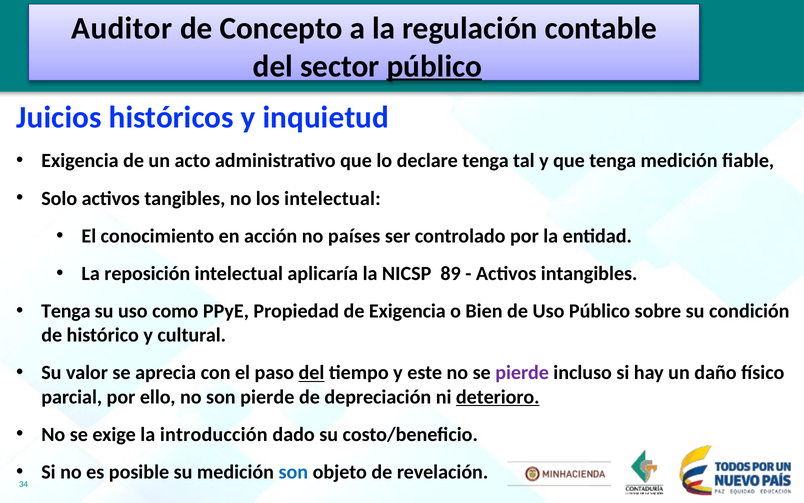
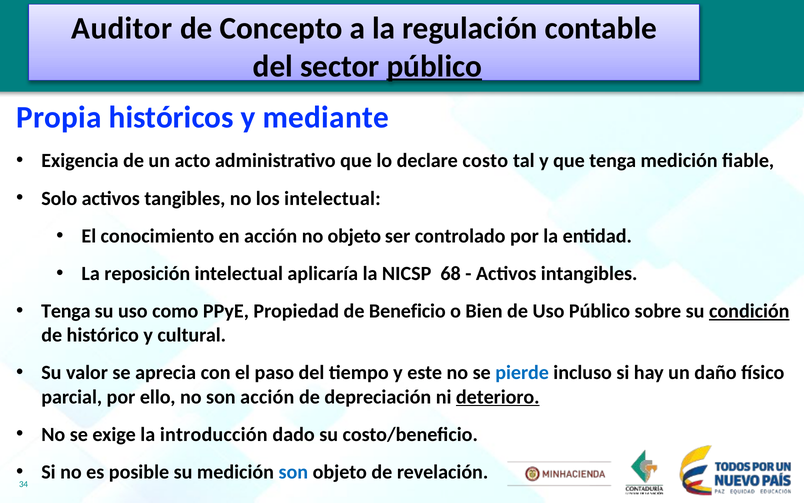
Juicios: Juicios -> Propia
inquietud: inquietud -> mediante
declare tenga: tenga -> costo
no países: países -> objeto
89: 89 -> 68
de Exigencia: Exigencia -> Beneficio
condición underline: none -> present
del at (311, 372) underline: present -> none
pierde at (522, 372) colour: purple -> blue
son pierde: pierde -> acción
